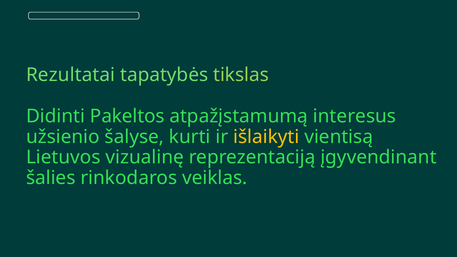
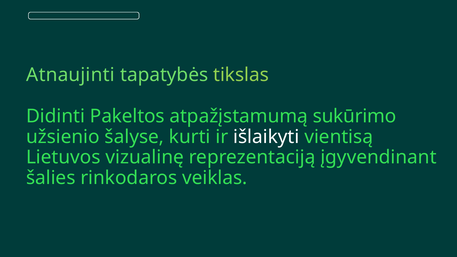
Rezultatai: Rezultatai -> Atnaujinti
interesus: interesus -> sukūrimo
išlaikyti colour: yellow -> white
